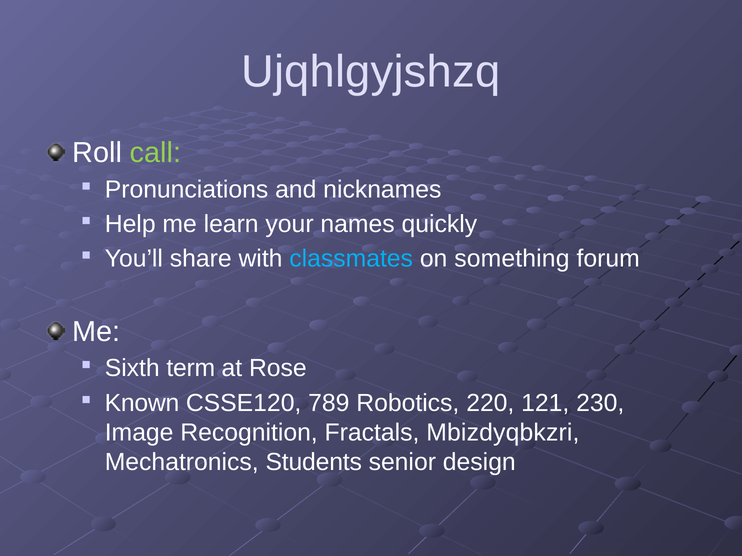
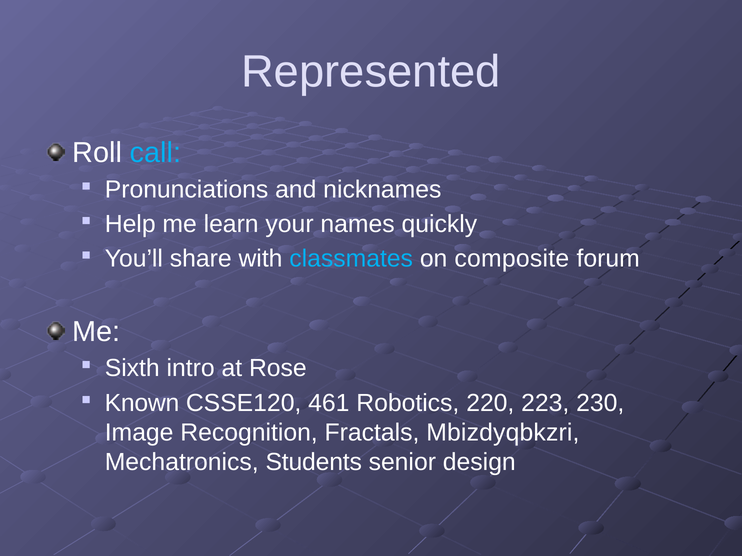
Ujqhlgyjshzq: Ujqhlgyjshzq -> Represented
call colour: light green -> light blue
something: something -> composite
term: term -> intro
789: 789 -> 461
121: 121 -> 223
